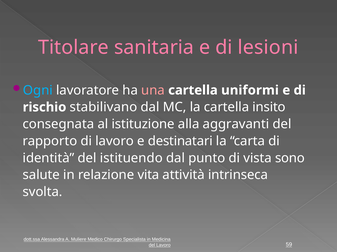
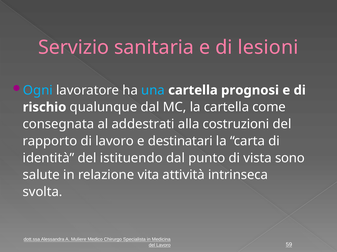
Titolare: Titolare -> Servizio
una colour: pink -> light blue
uniformi: uniformi -> prognosi
stabilivano: stabilivano -> qualunque
insito: insito -> come
istituzione: istituzione -> addestrati
aggravanti: aggravanti -> costruzioni
